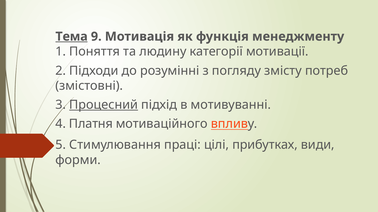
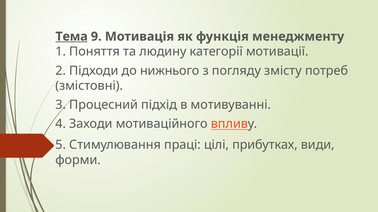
розумінні: розумінні -> нижнього
Процесний underline: present -> none
Платня: Платня -> Заходи
